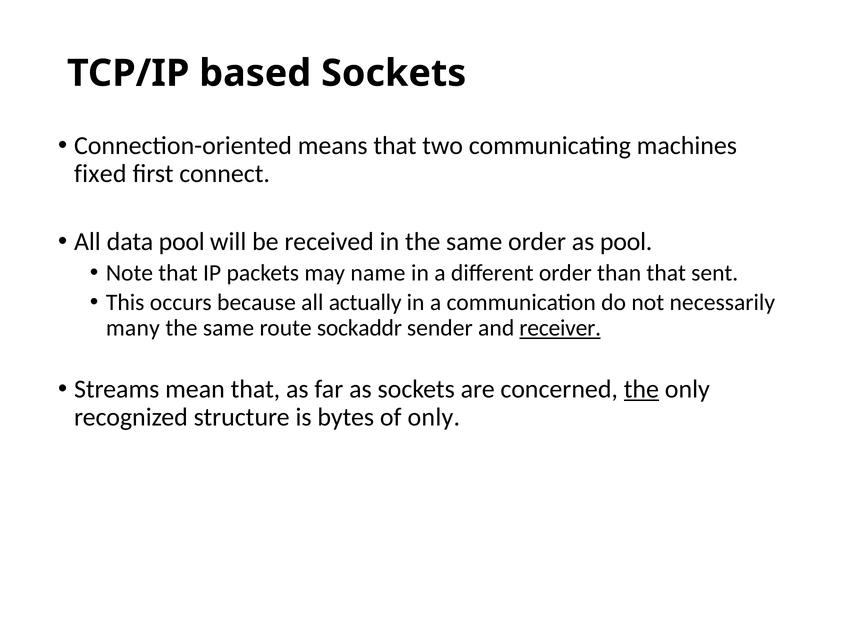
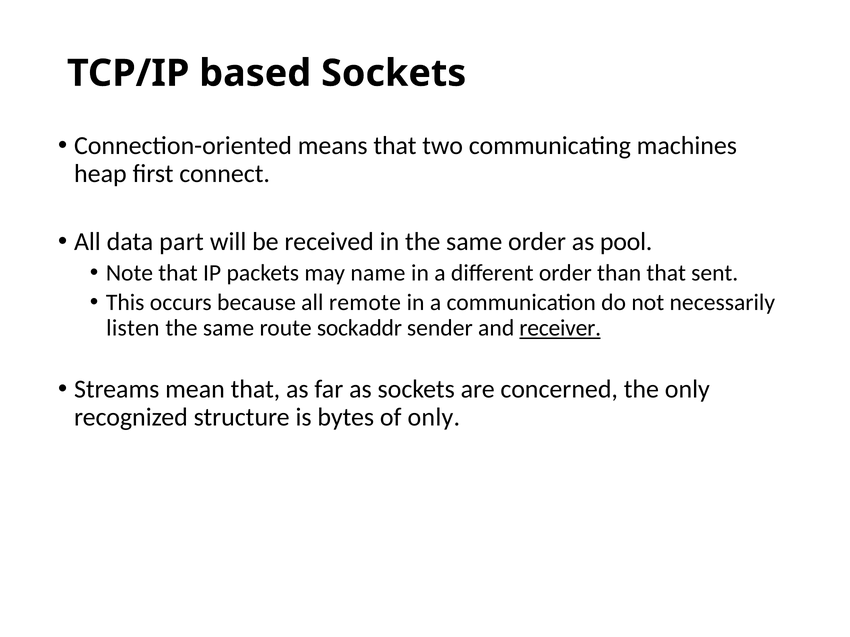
fixed: fixed -> heap
data pool: pool -> part
actually: actually -> remote
many: many -> listen
the at (641, 389) underline: present -> none
